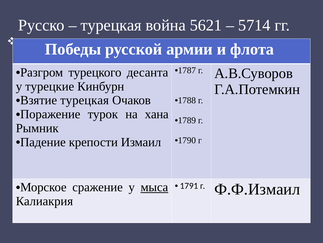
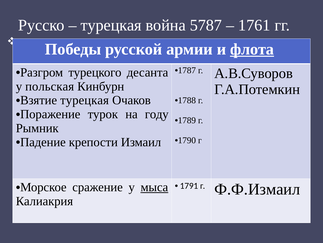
5621: 5621 -> 5787
5714: 5714 -> 1761
флота underline: none -> present
турецкие: турецкие -> польская
хана: хана -> году
